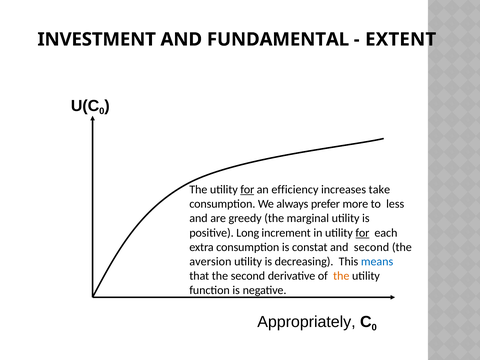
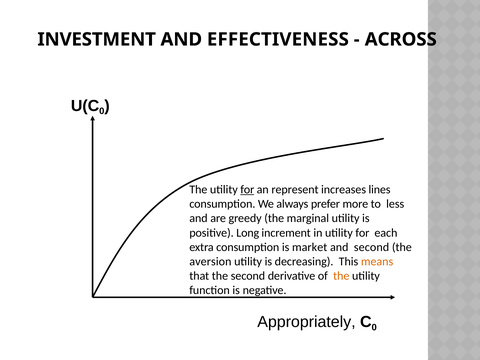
FUNDAMENTAL: FUNDAMENTAL -> EFFECTIVENESS
EXTENT: EXTENT -> ACROSS
efficiency: efficiency -> represent
take: take -> lines
for at (362, 233) underline: present -> none
constat: constat -> market
means colour: blue -> orange
